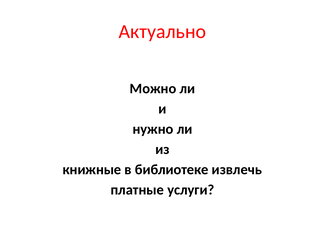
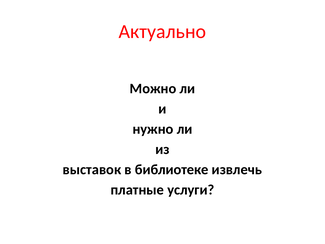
книжные: книжные -> выставок
